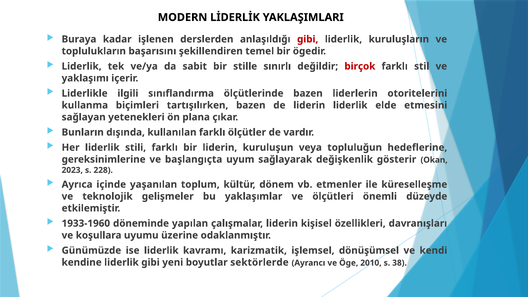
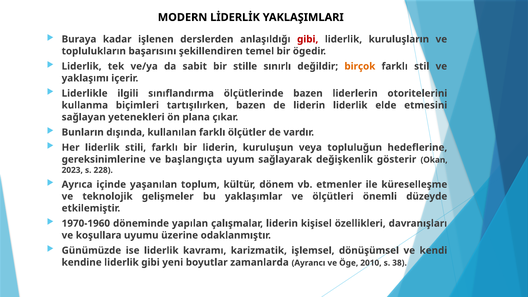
birçok colour: red -> orange
1933-1960: 1933-1960 -> 1970-1960
sektörlerde: sektörlerde -> zamanlarda
